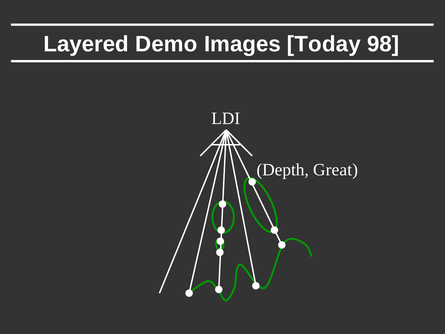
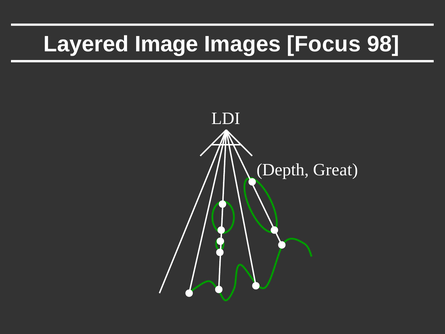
Demo: Demo -> Image
Today: Today -> Focus
